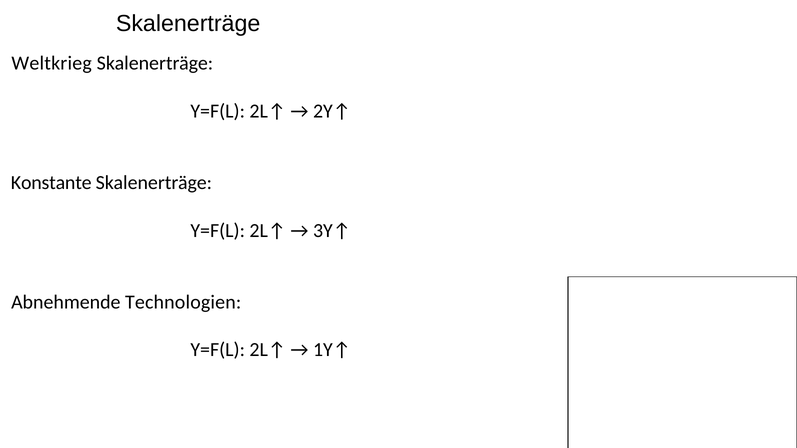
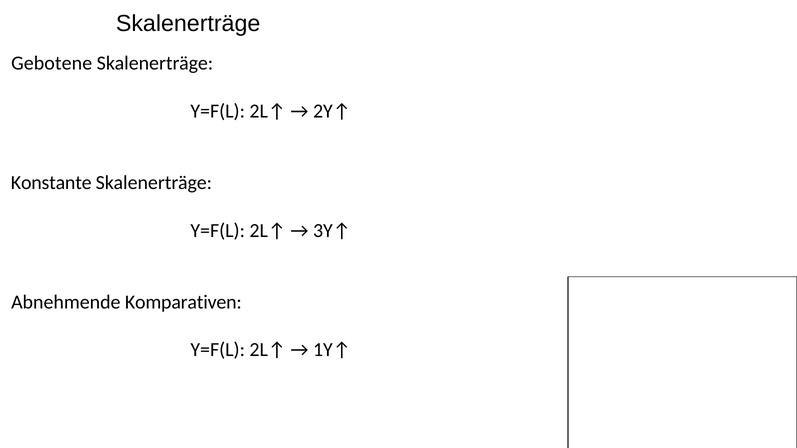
Weltkrieg: Weltkrieg -> Gebotene
Technologien: Technologien -> Komparativen
